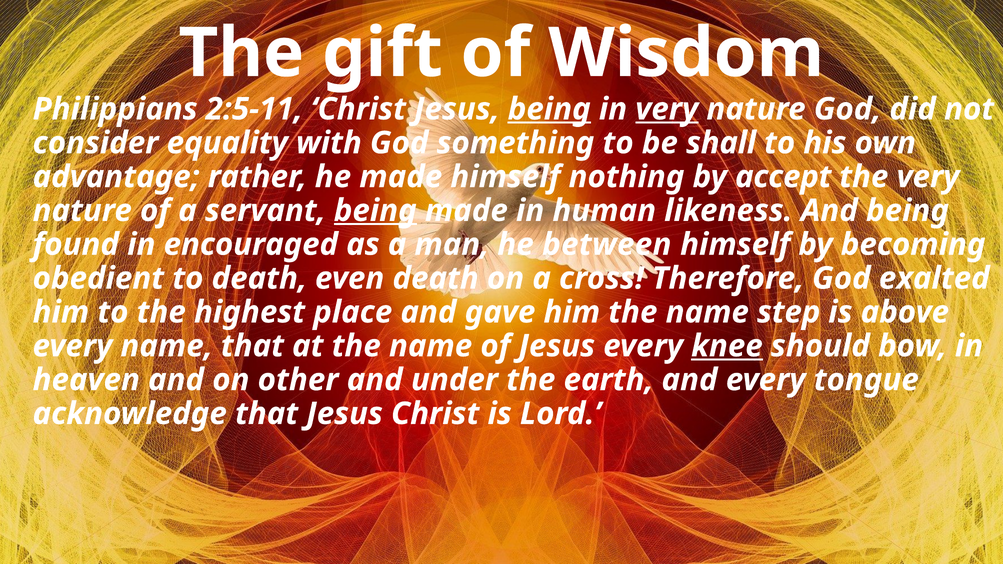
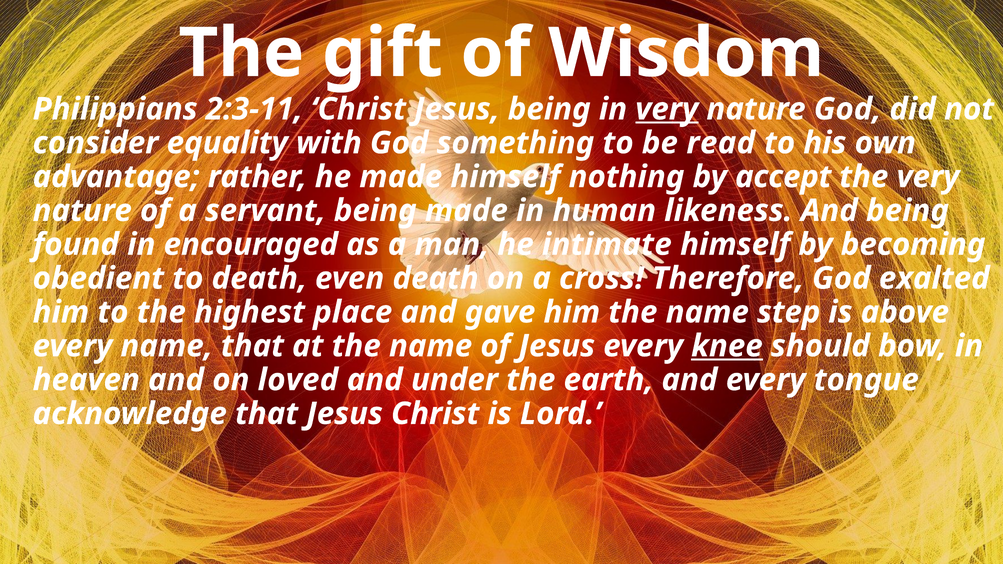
2:5-11: 2:5-11 -> 2:3-11
being at (549, 109) underline: present -> none
shall: shall -> read
being at (375, 211) underline: present -> none
between: between -> intimate
other: other -> loved
